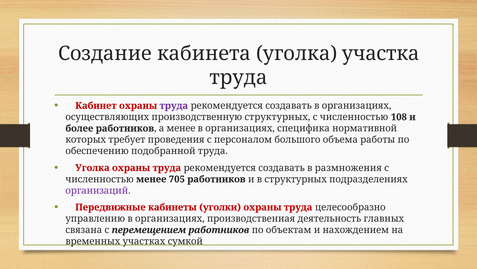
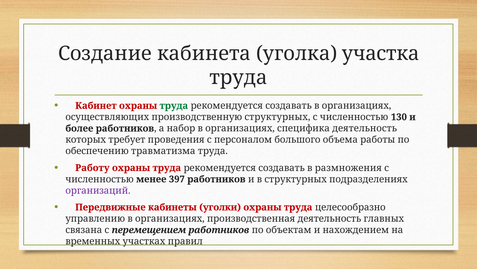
труда at (174, 105) colour: purple -> green
108: 108 -> 130
а менее: менее -> набор
специфика нормативной: нормативной -> деятельность
подобранной: подобранной -> травматизма
Уголка at (92, 167): Уголка -> Работу
705: 705 -> 397
сумкой: сумкой -> правил
